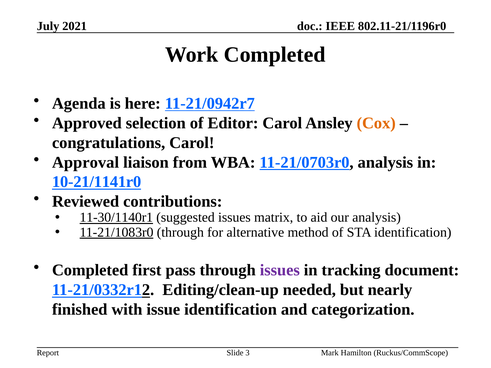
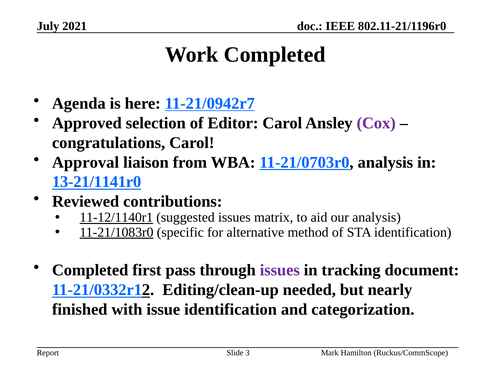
Cox colour: orange -> purple
10-21/1141r0: 10-21/1141r0 -> 13-21/1141r0
11-30/1140r1: 11-30/1140r1 -> 11-12/1140r1
11-21/1083r0 through: through -> specific
